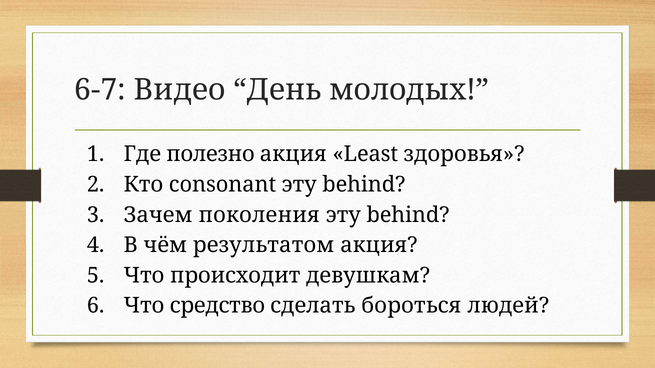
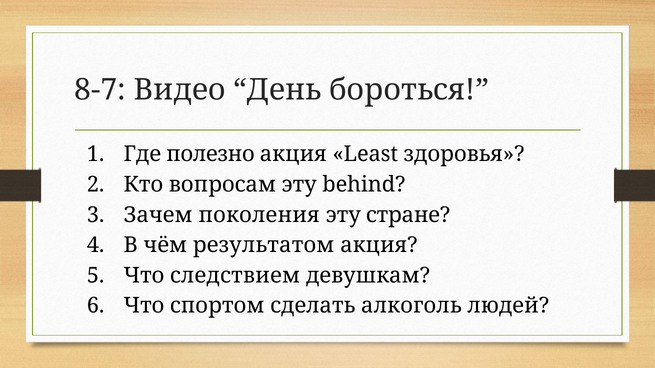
6-7: 6-7 -> 8-7
молодых: молодых -> бороться
consonant: consonant -> вопросам
behind at (408, 215): behind -> стране
происходит: происходит -> следствием
средство: средство -> спортом
бороться: бороться -> алкоголь
